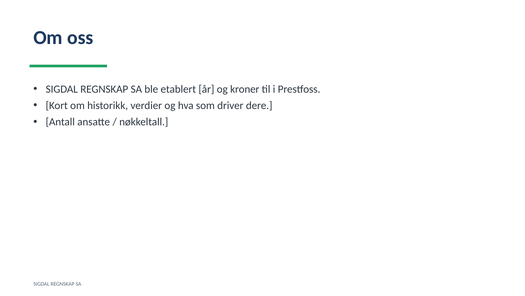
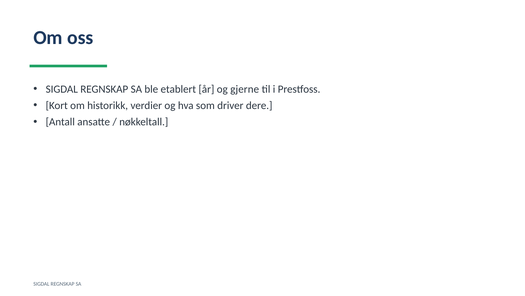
kroner: kroner -> gjerne
